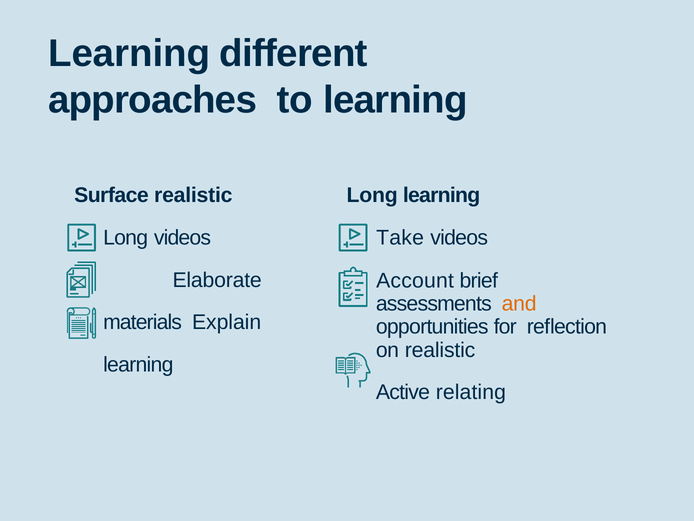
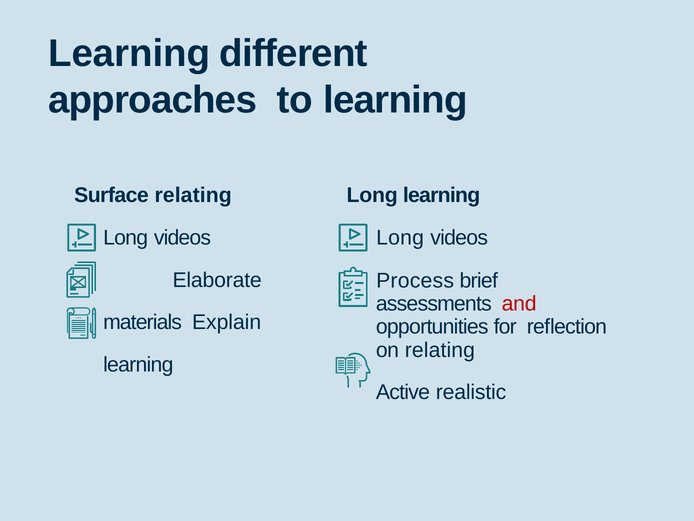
Surface realistic: realistic -> relating
Take at (400, 238): Take -> Long
Account: Account -> Process
and colour: orange -> red
on realistic: realistic -> relating
relating: relating -> realistic
